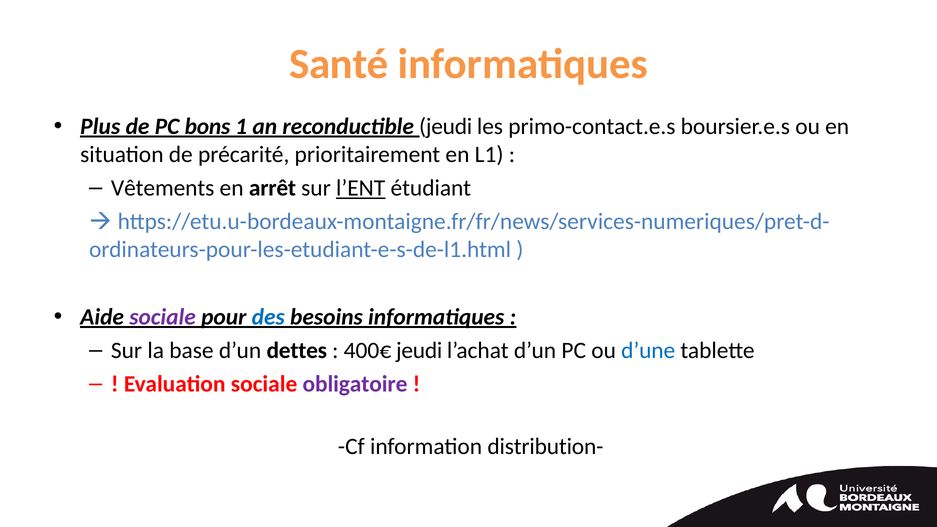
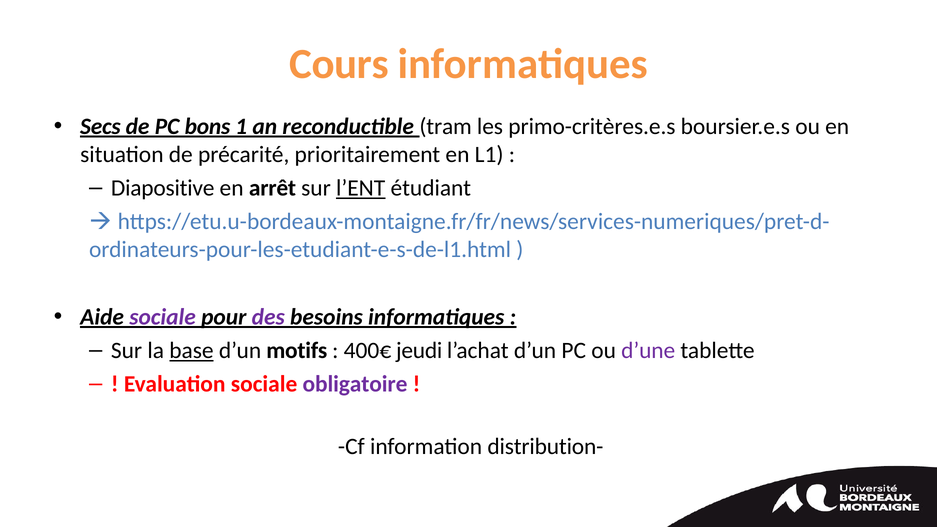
Santé: Santé -> Cours
Plus: Plus -> Secs
reconductible jeudi: jeudi -> tram
primo-contact.e.s: primo-contact.e.s -> primo-critères.e.s
Vêtements: Vêtements -> Diapositive
des colour: blue -> purple
base underline: none -> present
dettes: dettes -> motifs
d’une colour: blue -> purple
